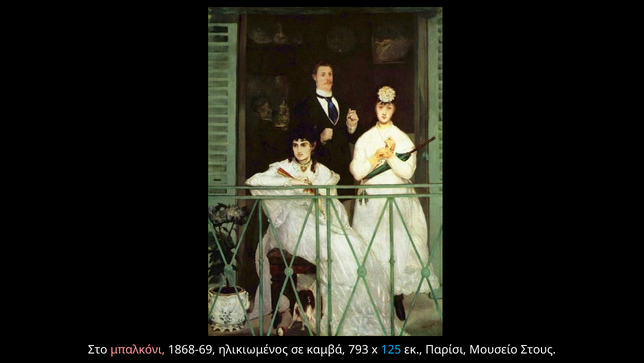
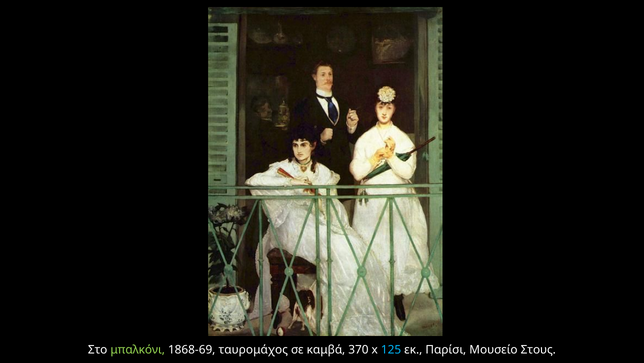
μπαλκόνι colour: pink -> light green
ηλικιωμένος: ηλικιωμένος -> ταυρομάχος
793: 793 -> 370
